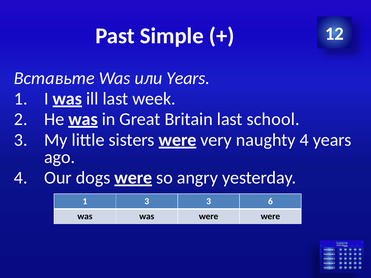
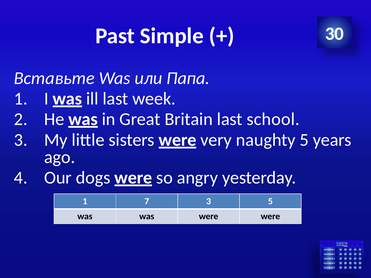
12: 12 -> 30
или Years: Years -> Папа
naughty 4: 4 -> 5
1 3: 3 -> 7
3 6: 6 -> 5
